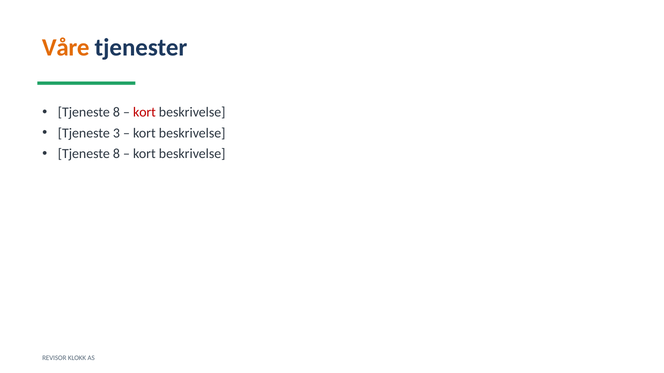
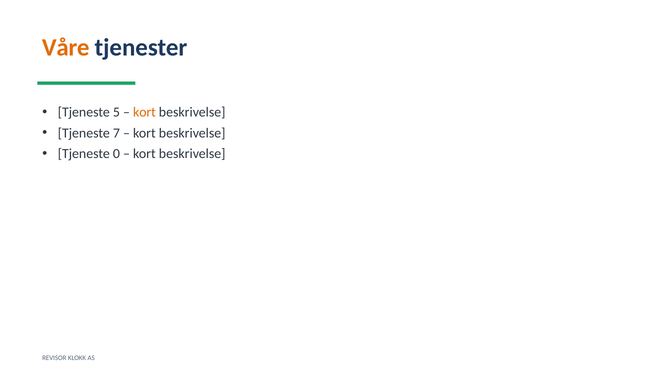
8 at (116, 112): 8 -> 5
kort at (144, 112) colour: red -> orange
3: 3 -> 7
8 at (116, 154): 8 -> 0
